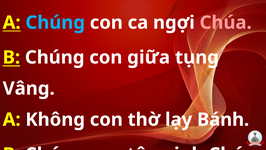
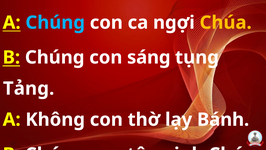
Chúa at (226, 23) colour: pink -> yellow
giữa: giữa -> sáng
Vâng: Vâng -> Tảng
